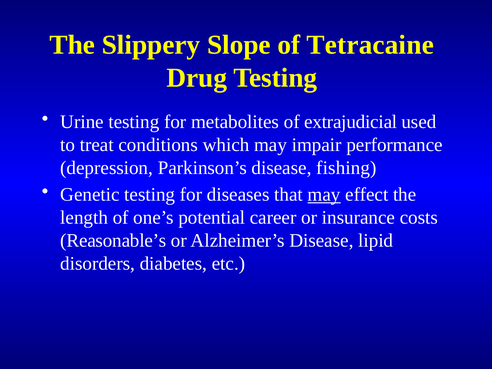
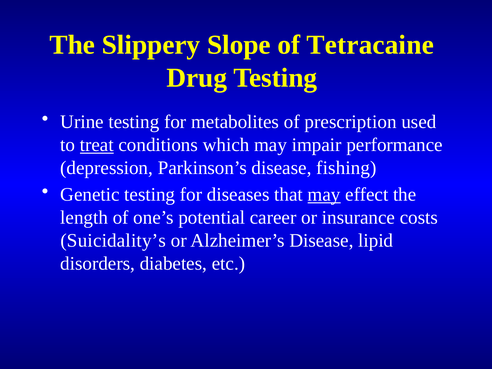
extrajudicial: extrajudicial -> prescription
treat underline: none -> present
Reasonable’s: Reasonable’s -> Suicidality’s
